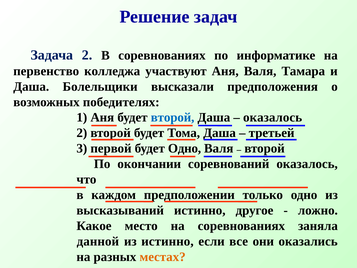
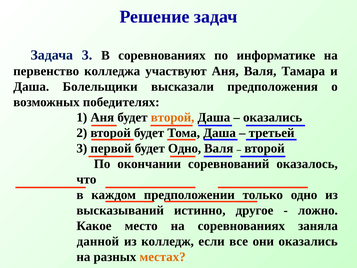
Задача 2: 2 -> 3
второй at (173, 117) colour: blue -> orange
оказалось at (273, 117): оказалось -> оказались
из истинно: истинно -> колледж
